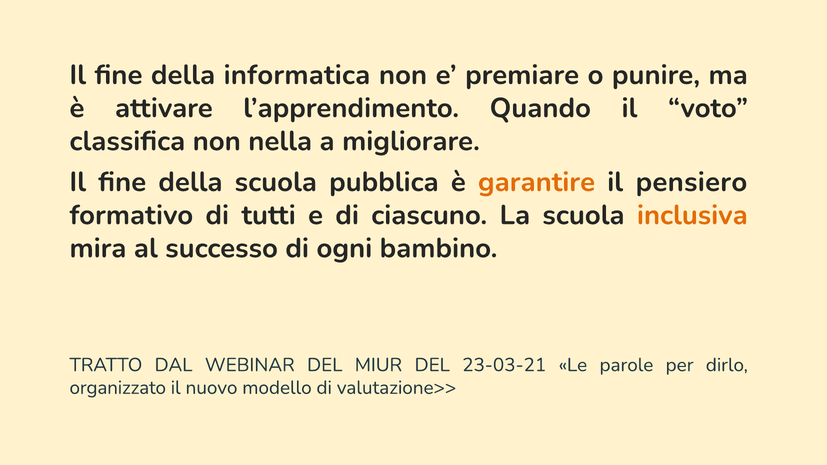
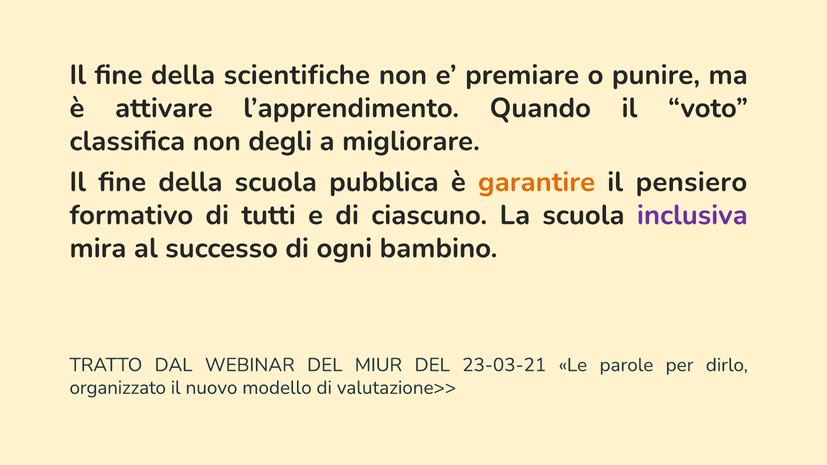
informatica: informatica -> scientifiche
nella: nella -> degli
inclusiva colour: orange -> purple
